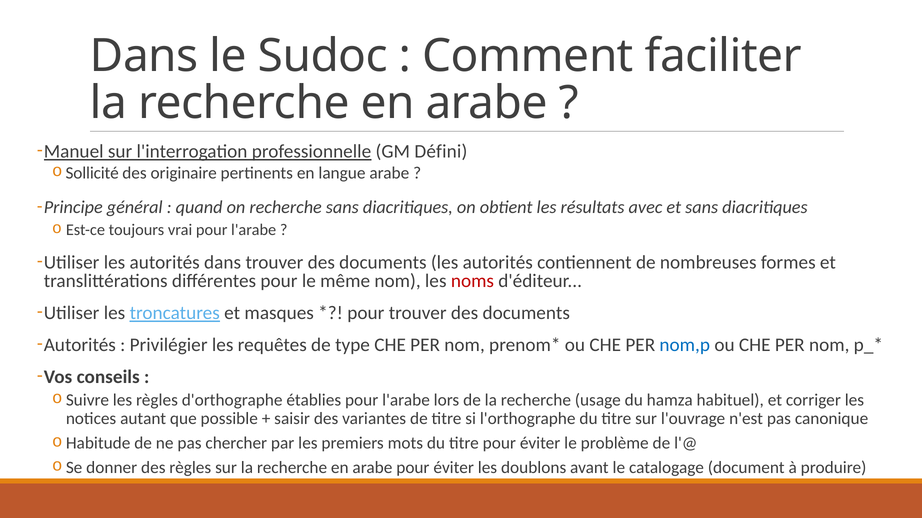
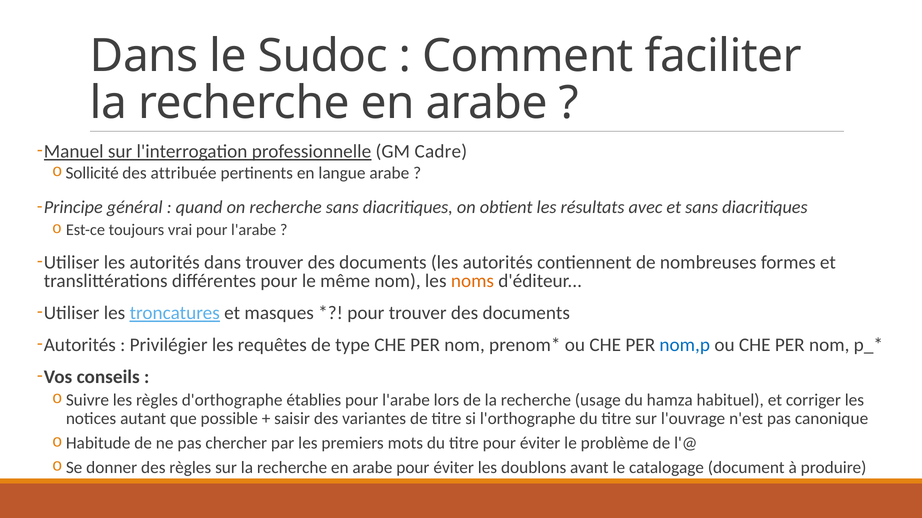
Défini: Défini -> Cadre
originaire: originaire -> attribuée
noms colour: red -> orange
